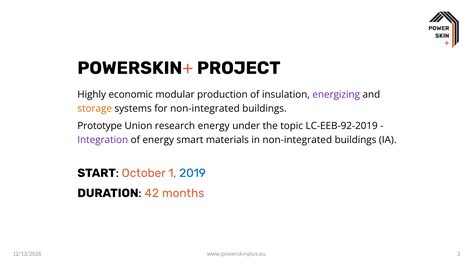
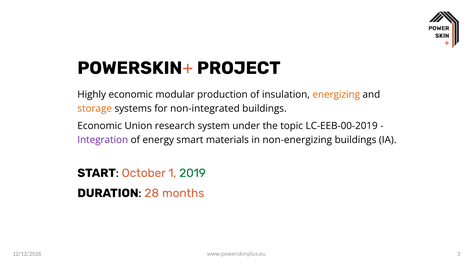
energizing colour: purple -> orange
Prototype at (100, 126): Prototype -> Economic
research energy: energy -> system
LC-EEB-92-2019: LC-EEB-92-2019 -> LC-EEB-00-2019
in non-integrated: non-integrated -> non-energizing
2019 colour: blue -> green
42: 42 -> 28
